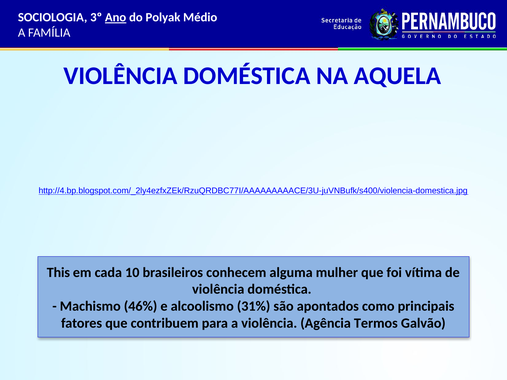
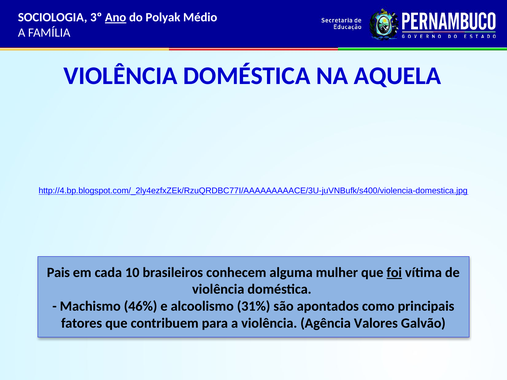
This: This -> Pais
foi underline: none -> present
Termos: Termos -> Valores
